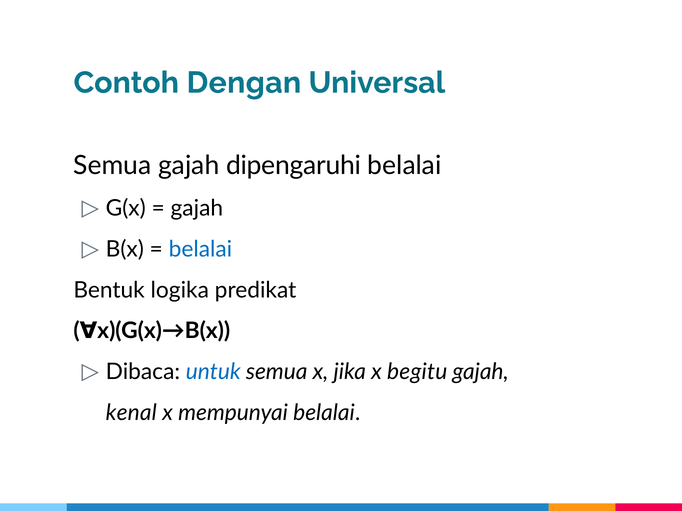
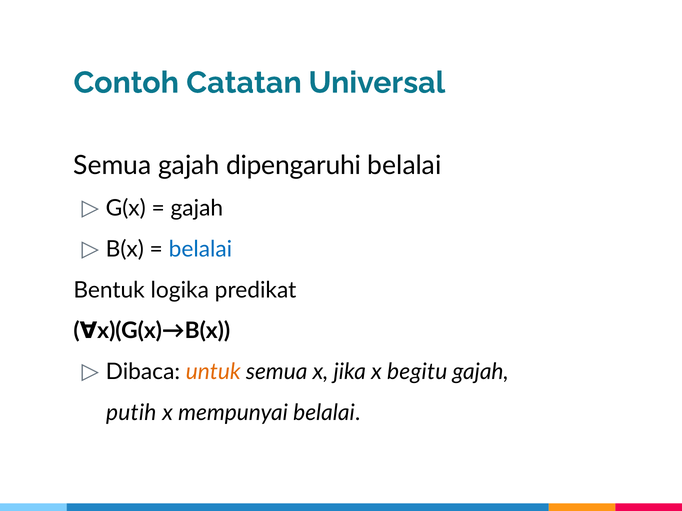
Dengan: Dengan -> Catatan
untuk colour: blue -> orange
kenal: kenal -> putih
